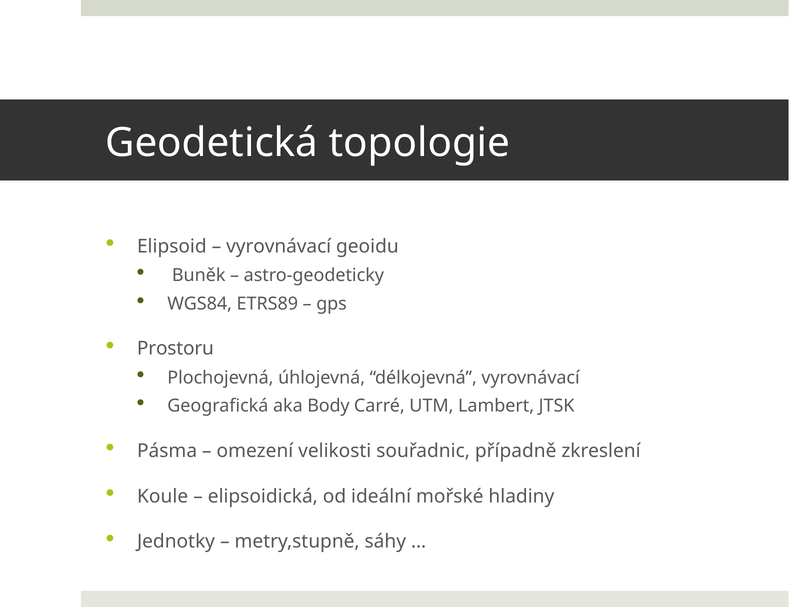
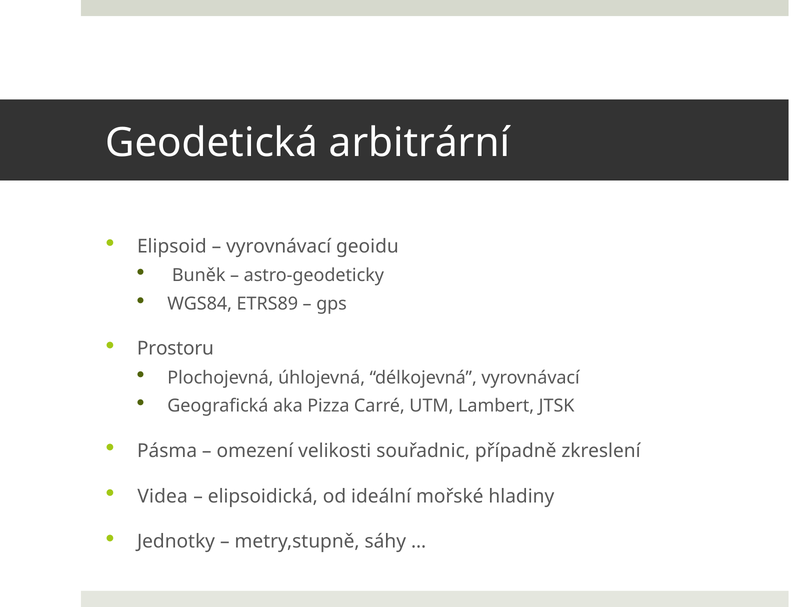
topologie: topologie -> arbitrární
Body: Body -> Pizza
Koule: Koule -> Videa
